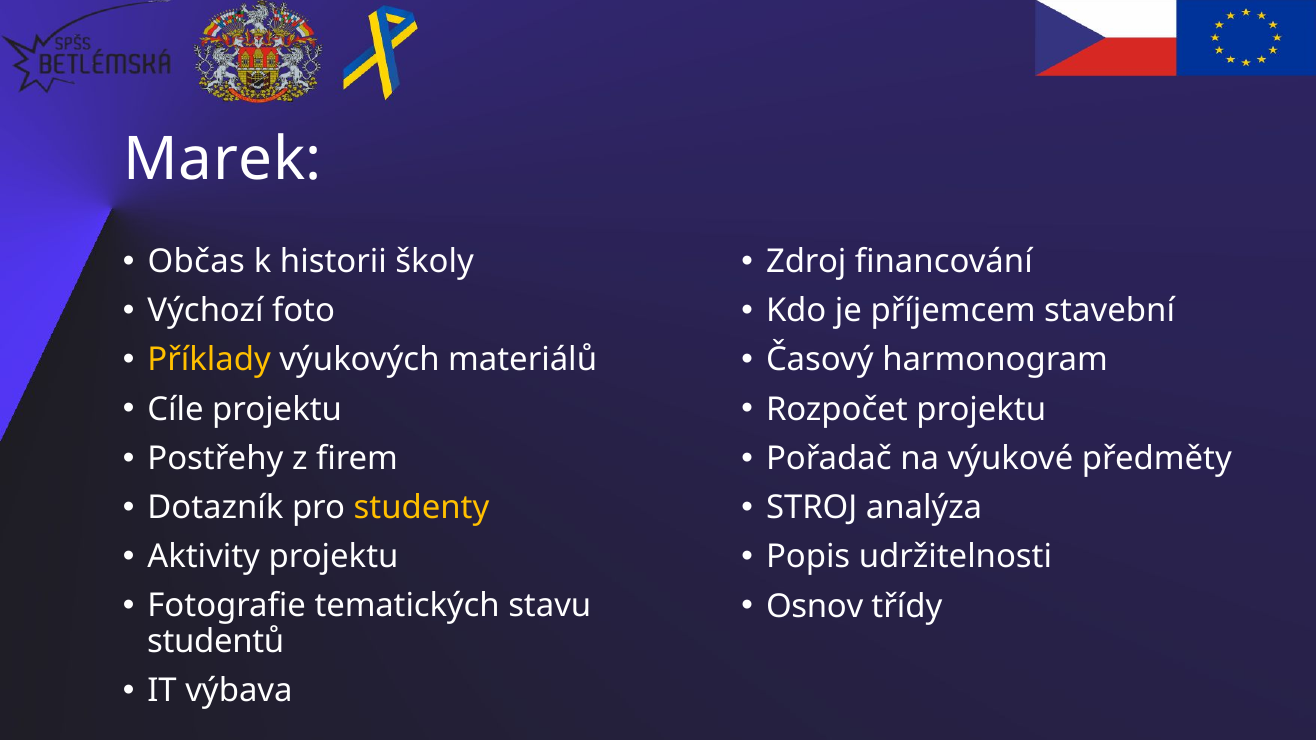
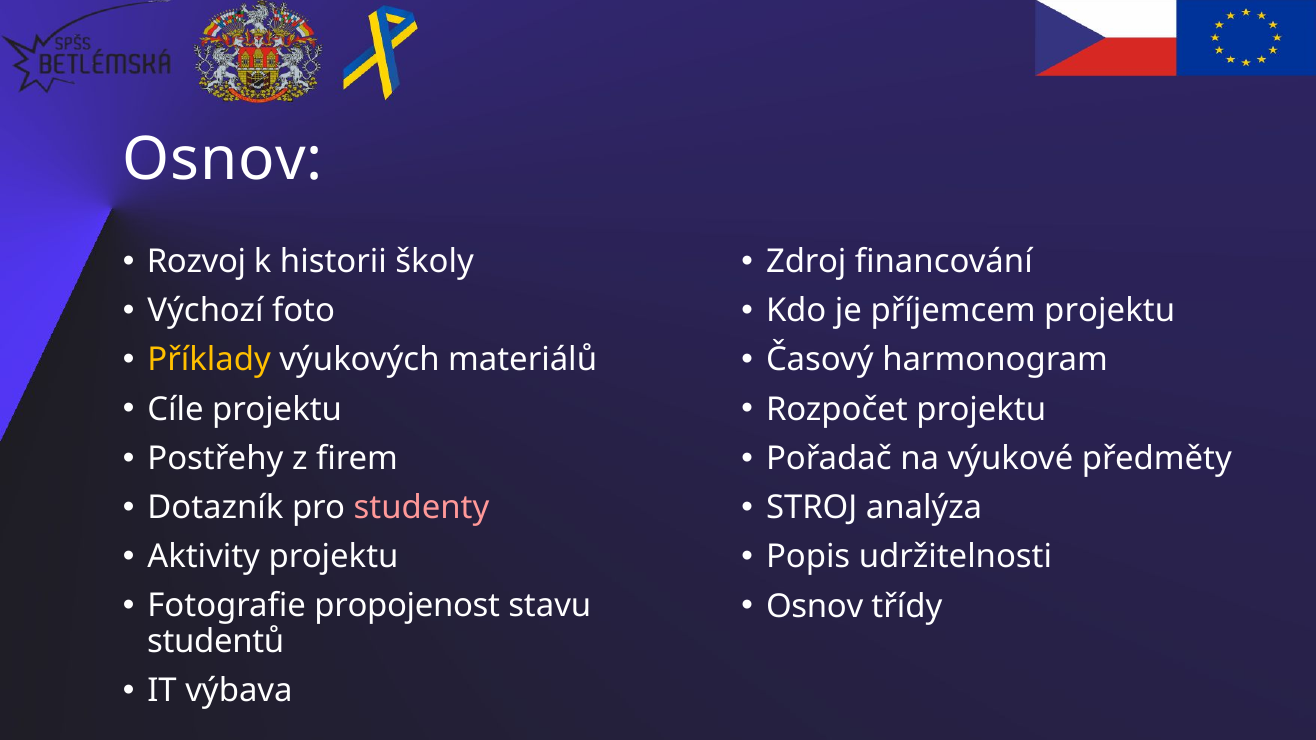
Marek at (223, 160): Marek -> Osnov
Občas: Občas -> Rozvoj
příjemcem stavební: stavební -> projektu
studenty colour: yellow -> pink
tematických: tematických -> propojenost
